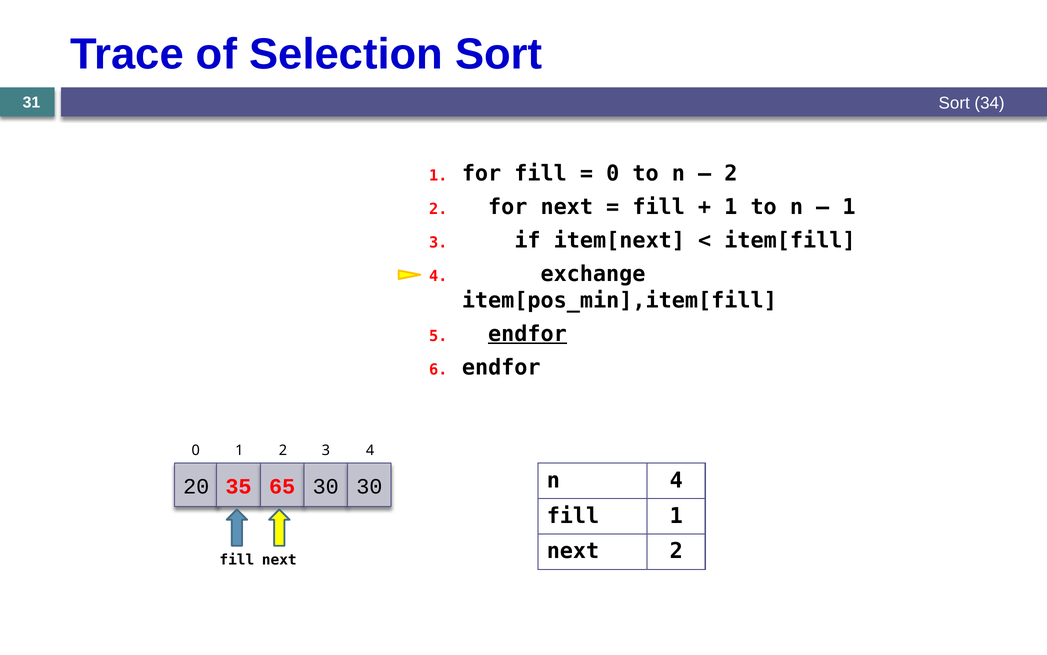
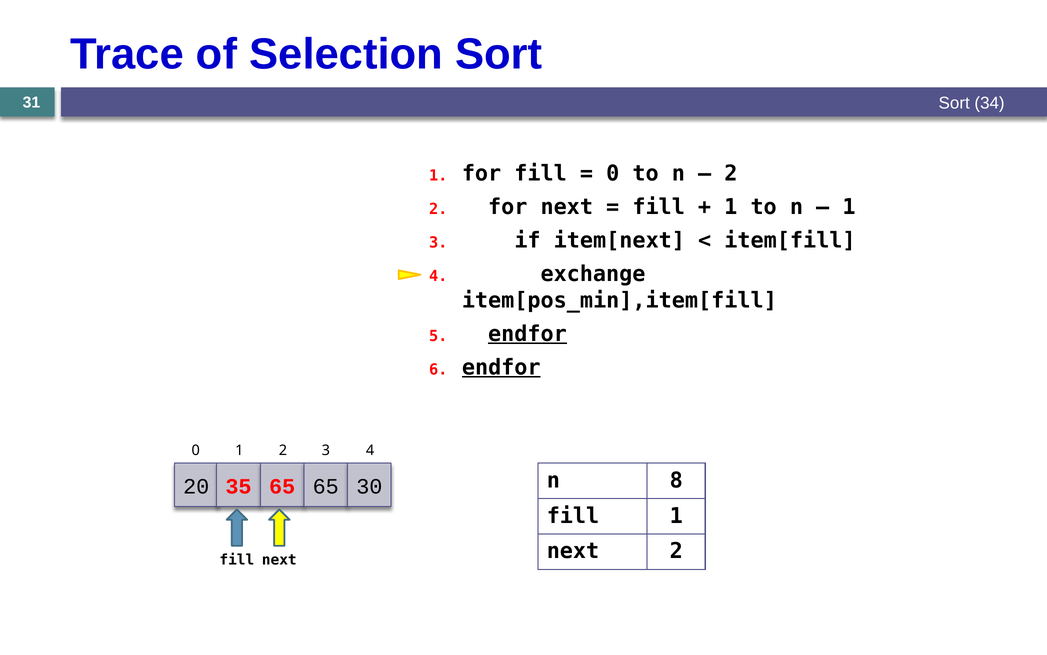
endfor at (501, 367) underline: none -> present
65 30: 30 -> 65
n 4: 4 -> 8
